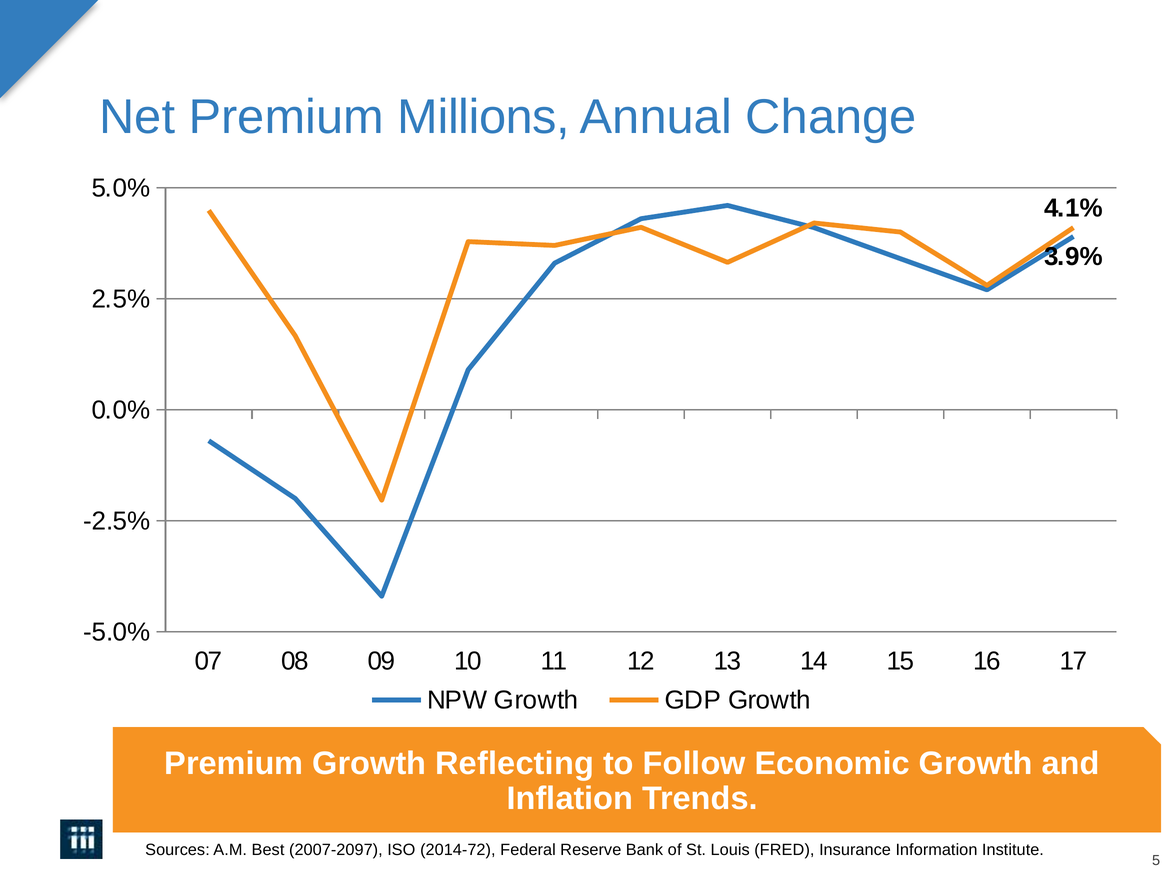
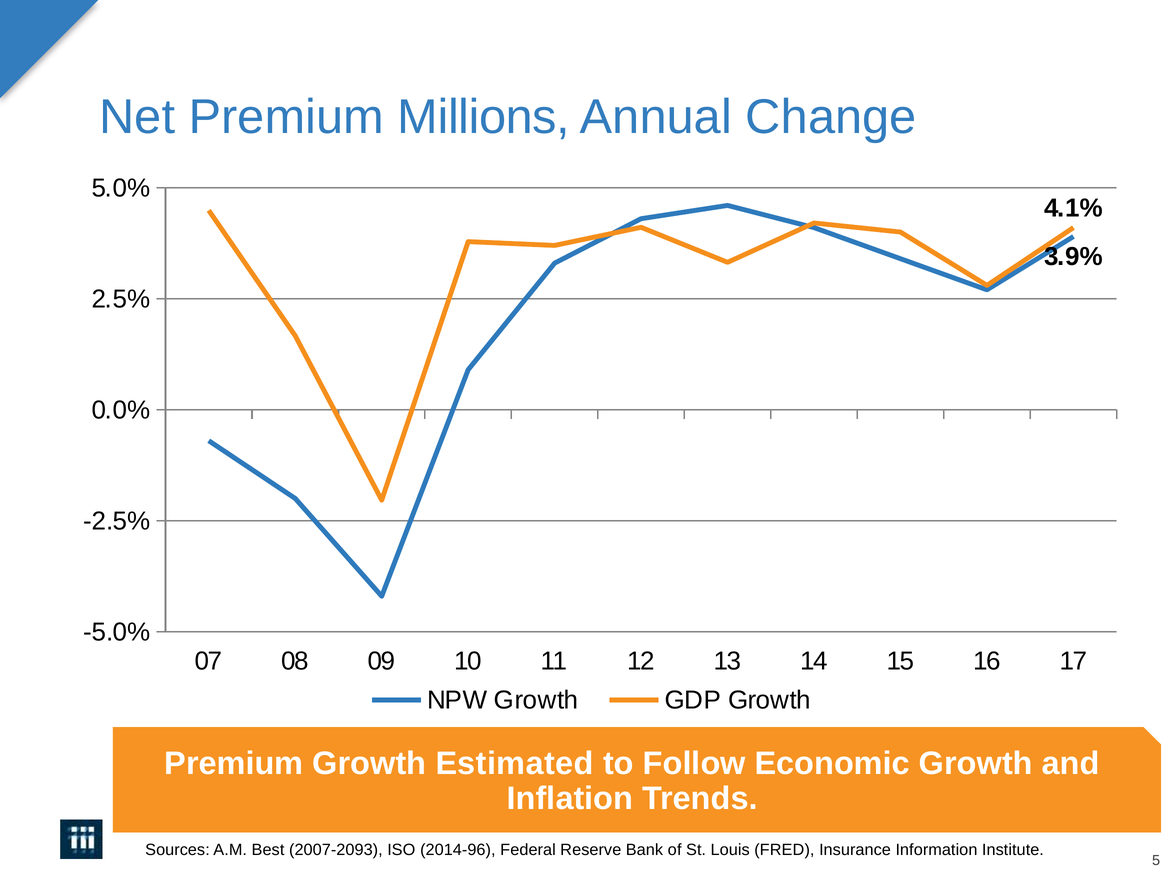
Reflecting: Reflecting -> Estimated
2007-2097: 2007-2097 -> 2007-2093
2014-72: 2014-72 -> 2014-96
